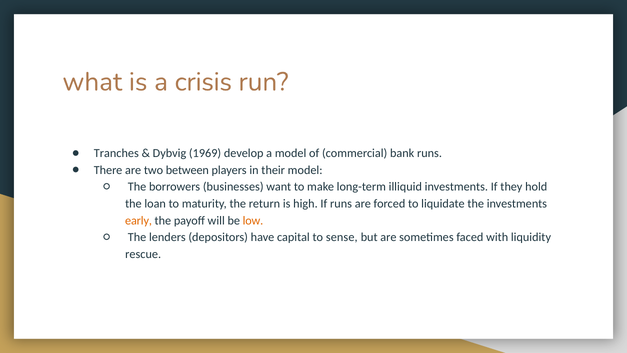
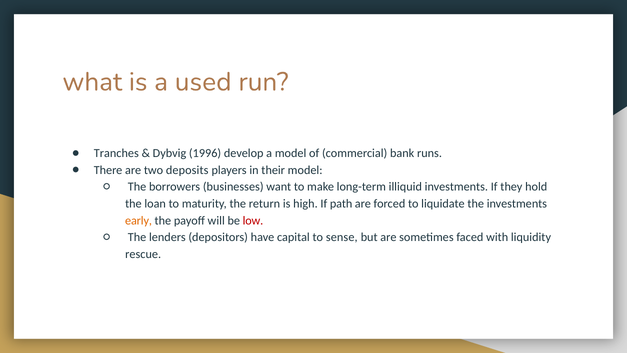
crisis: crisis -> used
1969: 1969 -> 1996
between: between -> deposits
If runs: runs -> path
low colour: orange -> red
